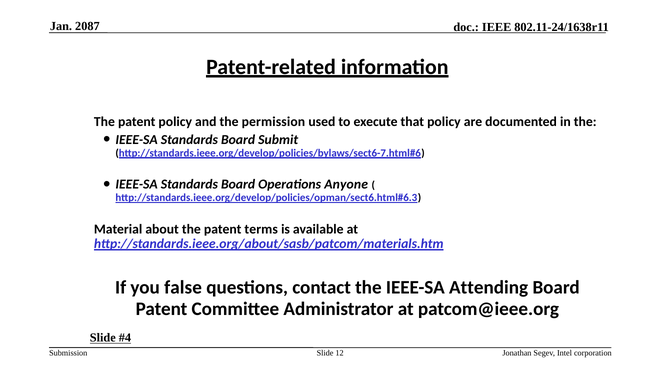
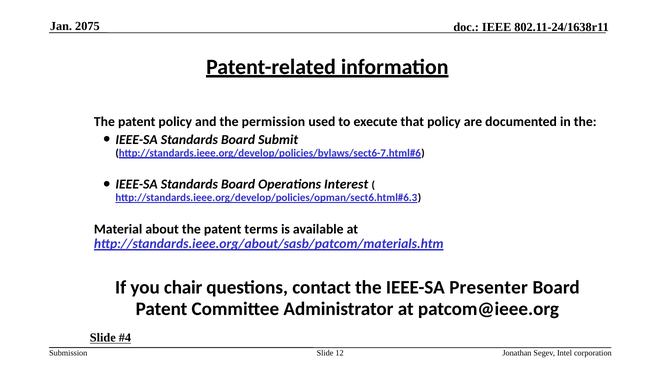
2087: 2087 -> 2075
Anyone: Anyone -> Interest
false: false -> chair
Attending: Attending -> Presenter
